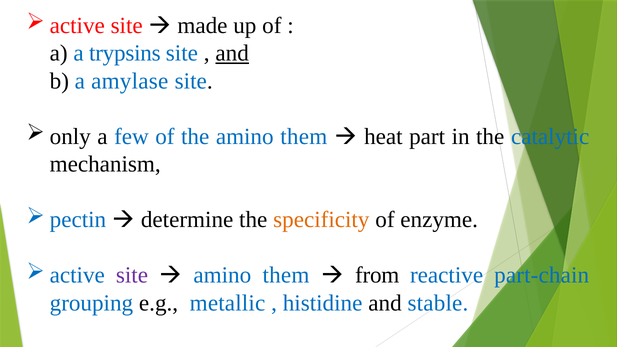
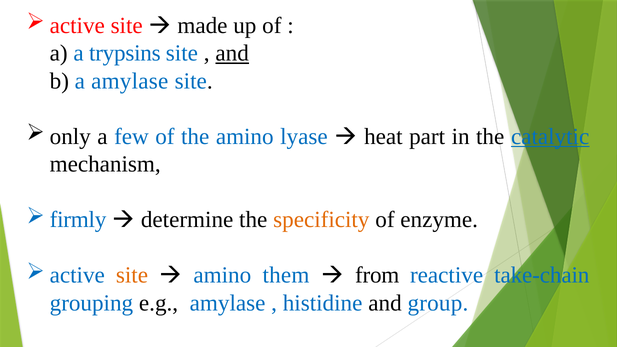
the amino them: them -> lyase
catalytic underline: none -> present
pectin: pectin -> firmly
site at (132, 275) colour: purple -> orange
part-chain: part-chain -> take-chain
e.g metallic: metallic -> amylase
stable: stable -> group
